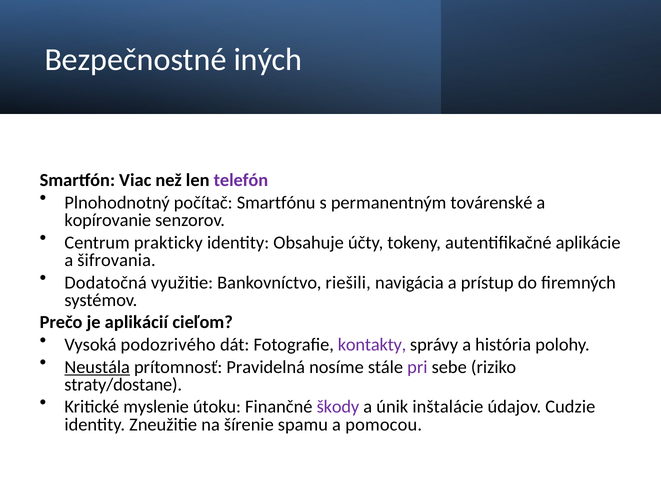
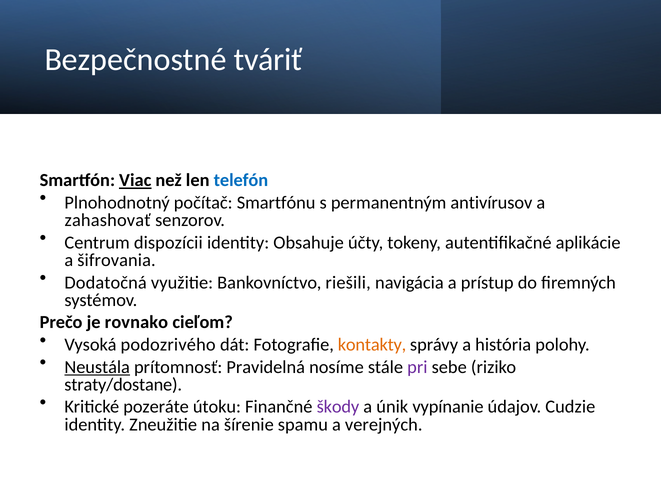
iných: iných -> tváriť
Viac underline: none -> present
telefón colour: purple -> blue
továrenské: továrenské -> antivírusov
kopírovanie: kopírovanie -> zahashovať
prakticky: prakticky -> dispozícii
aplikácií: aplikácií -> rovnako
kontakty colour: purple -> orange
myslenie: myslenie -> pozeráte
inštalácie: inštalácie -> vypínanie
pomocou: pomocou -> verejných
